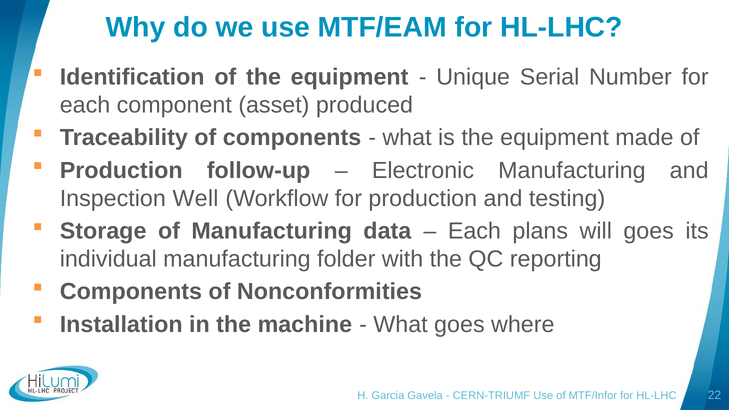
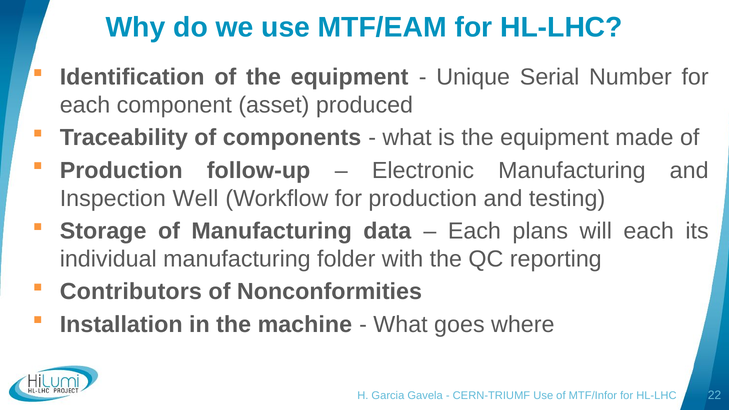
will goes: goes -> each
Components at (131, 292): Components -> Contributors
